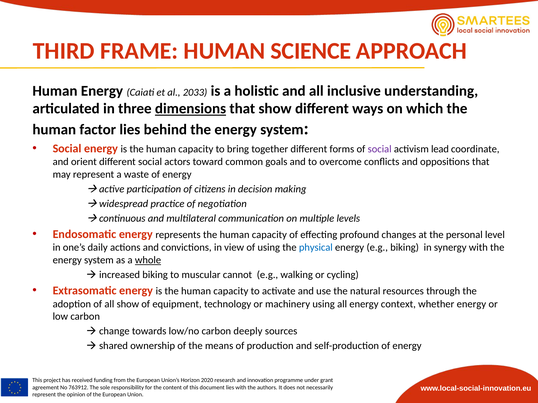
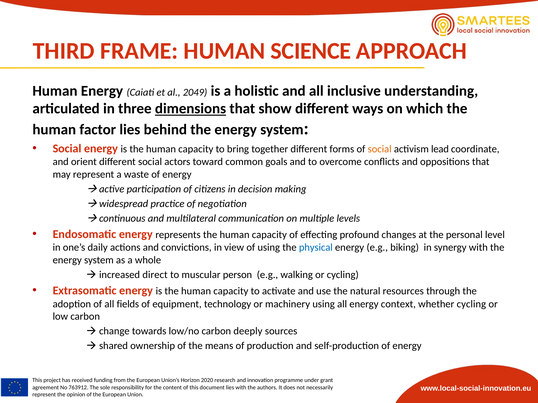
2033: 2033 -> 2049
social at (380, 149) colour: purple -> orange
whole underline: present -> none
increased biking: biking -> direct
cannot: cannot -> person
all show: show -> fields
whether energy: energy -> cycling
